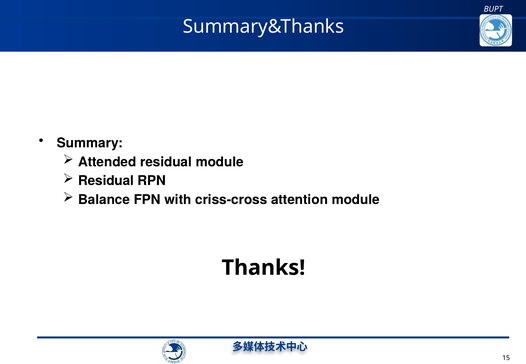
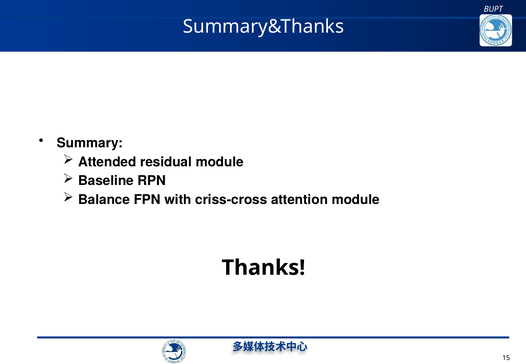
Residual at (106, 181): Residual -> Baseline
